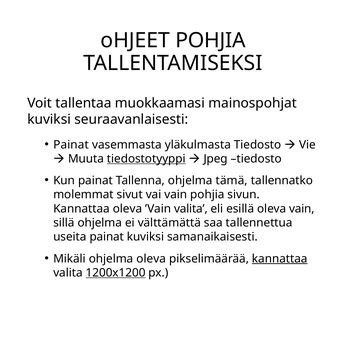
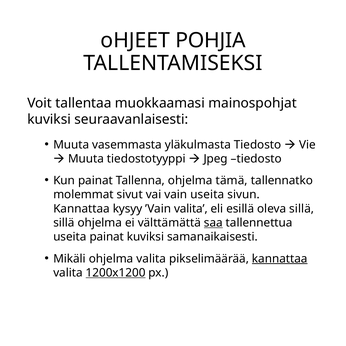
Painat at (71, 145): Painat -> Muuta
tiedostotyyppi underline: present -> none
vain pohjia: pohjia -> useita
Kannattaa oleva: oleva -> kysyy
oleva vain: vain -> sillä
saa underline: none -> present
ohjelma oleva: oleva -> valita
